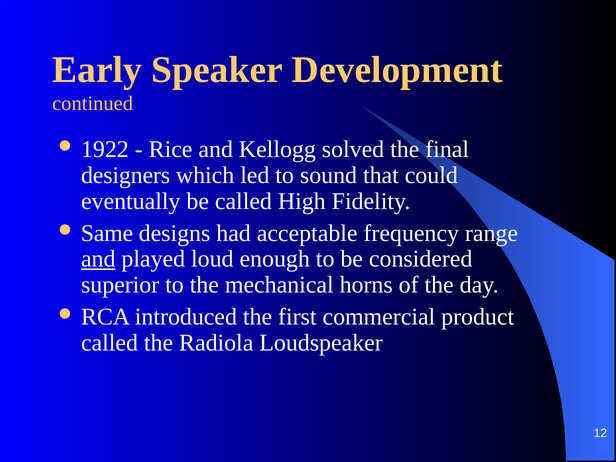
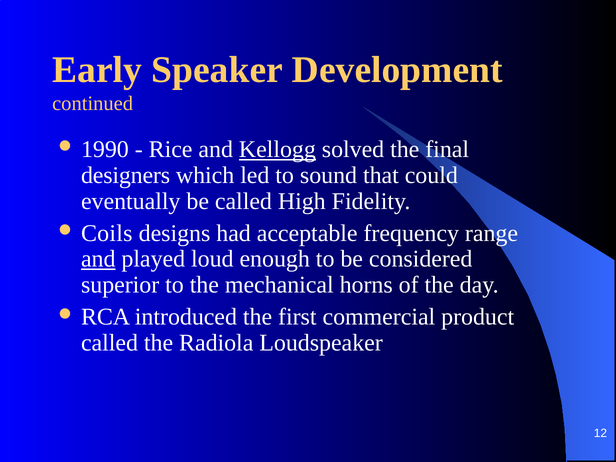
1922: 1922 -> 1990
Kellogg underline: none -> present
Same: Same -> Coils
